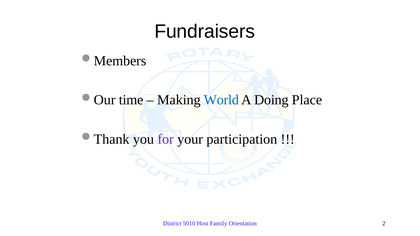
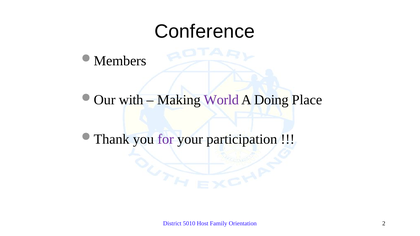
Fundraisers: Fundraisers -> Conference
time: time -> with
World colour: blue -> purple
